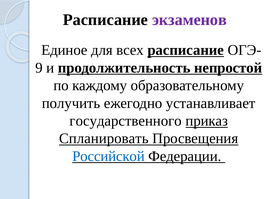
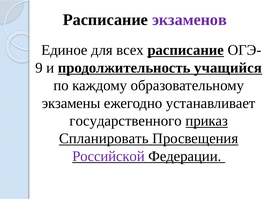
непростой: непростой -> учащийся
получить: получить -> экзамены
Российской colour: blue -> purple
